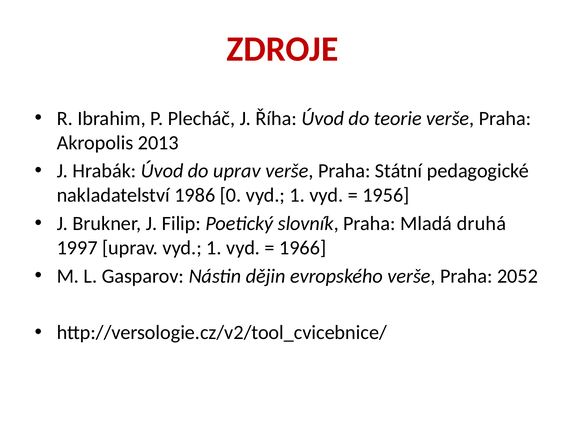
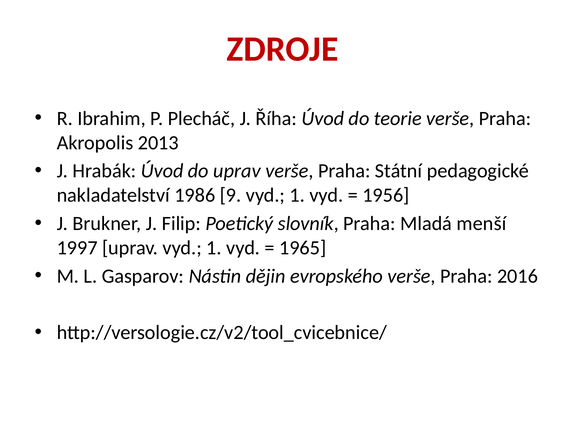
0: 0 -> 9
druhá: druhá -> menší
1966: 1966 -> 1965
2052: 2052 -> 2016
